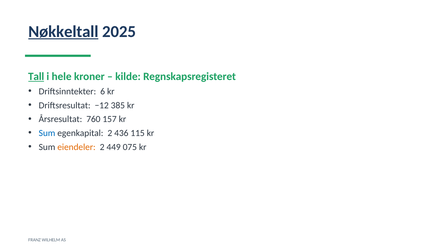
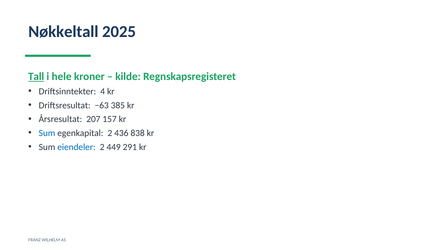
Nøkkeltall underline: present -> none
6: 6 -> 4
−12: −12 -> −63
760: 760 -> 207
115: 115 -> 838
eiendeler colour: orange -> blue
075: 075 -> 291
